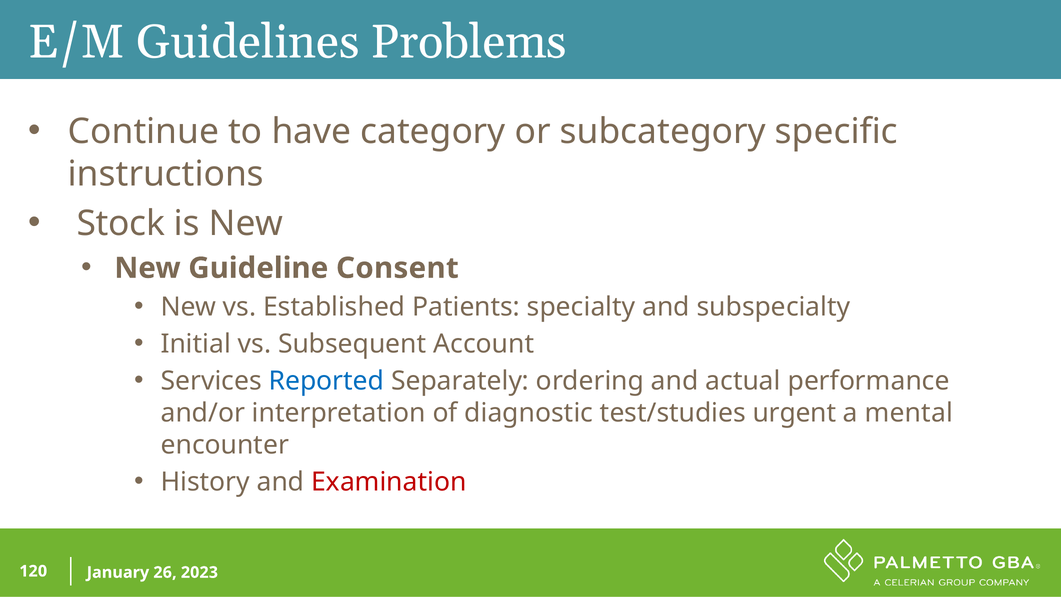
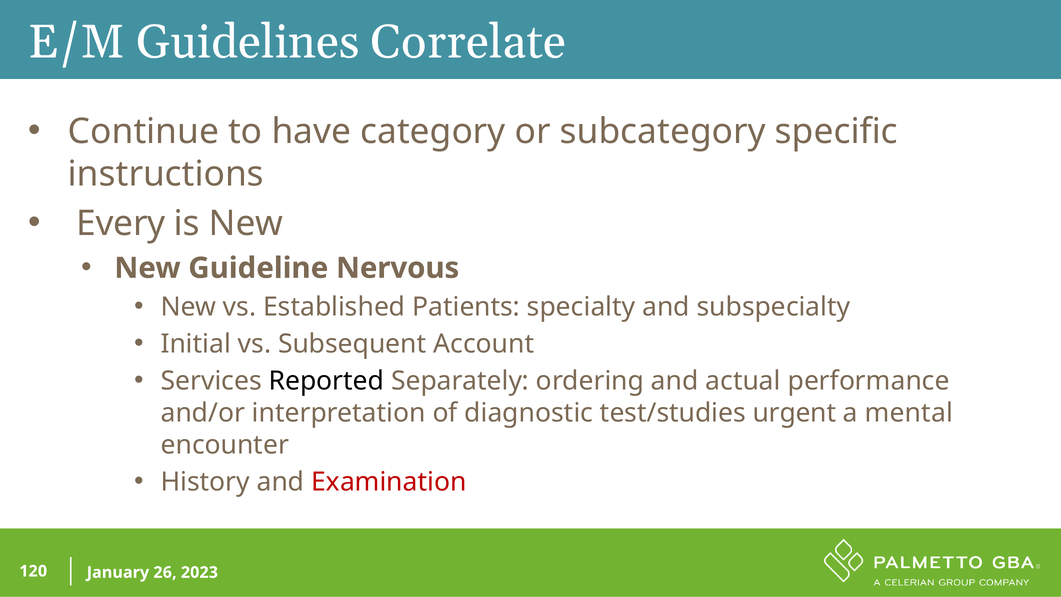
Problems: Problems -> Correlate
Stock: Stock -> Every
Consent: Consent -> Nervous
Reported colour: blue -> black
